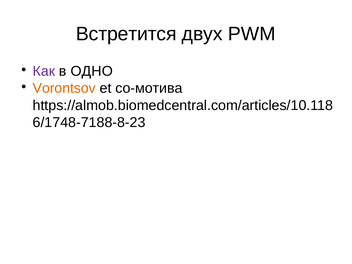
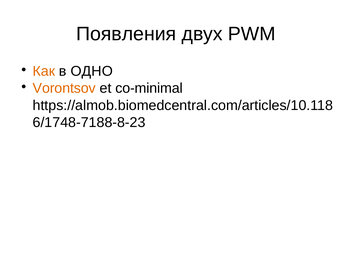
Встретится: Встретится -> Появления
Как colour: purple -> orange
co-мотива: co-мотива -> co-minimal
